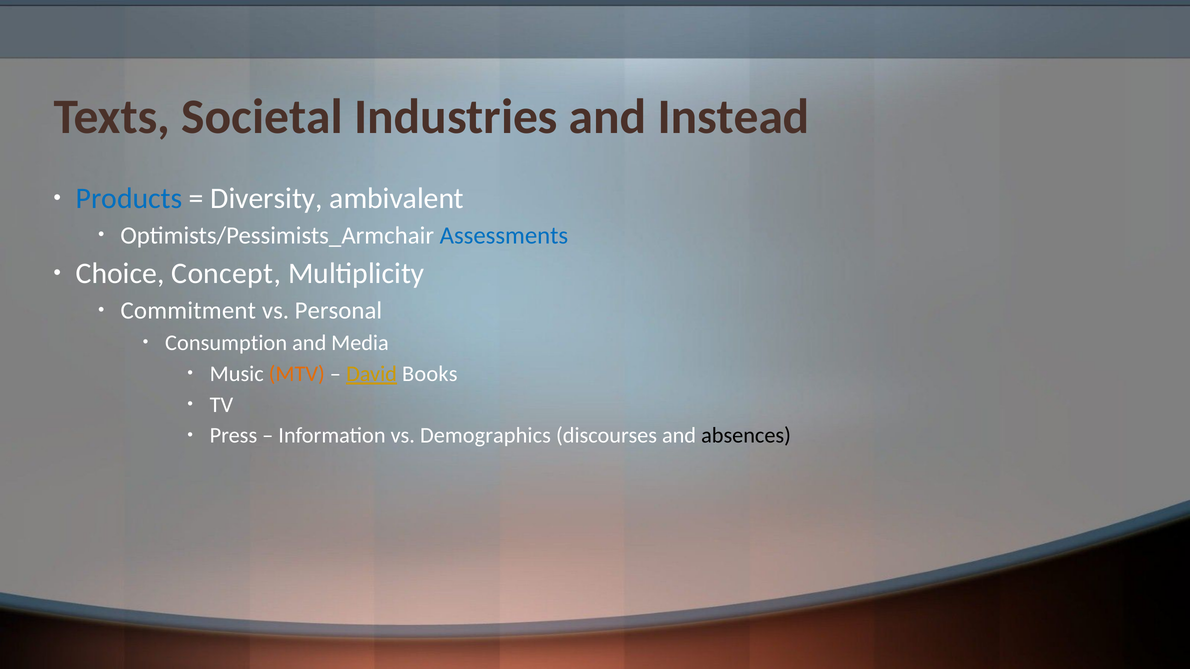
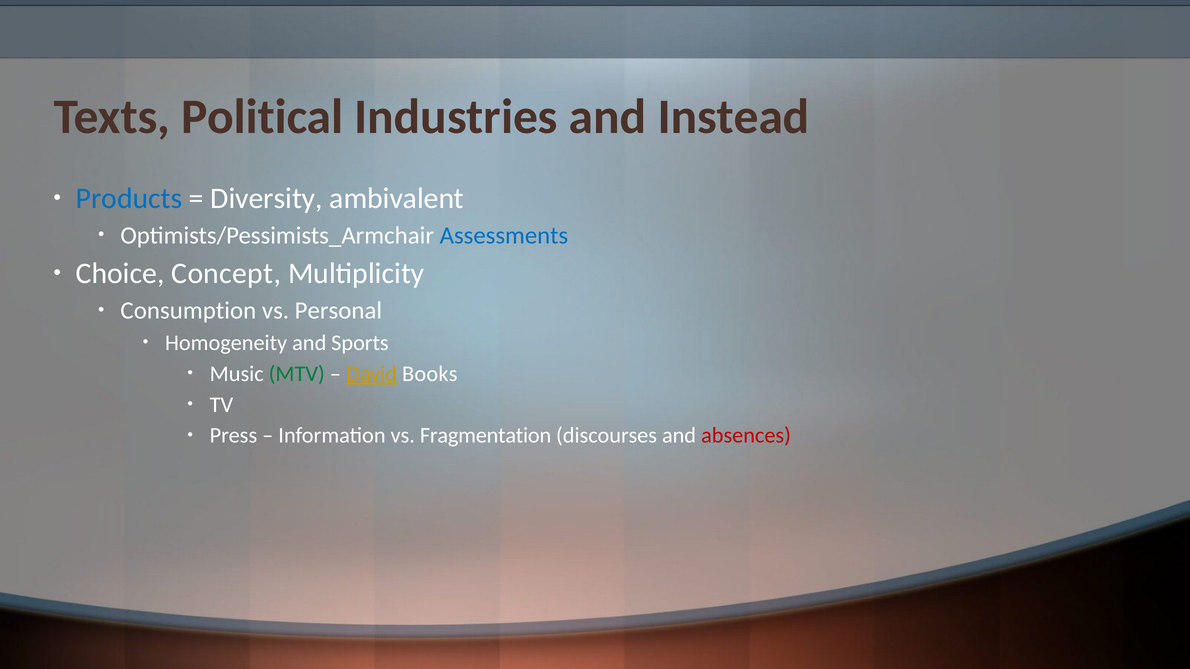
Societal: Societal -> Political
Commitment: Commitment -> Consumption
Consumption: Consumption -> Homogeneity
Media: Media -> Sports
MTV colour: orange -> green
Demographics: Demographics -> Fragmentation
absences colour: black -> red
